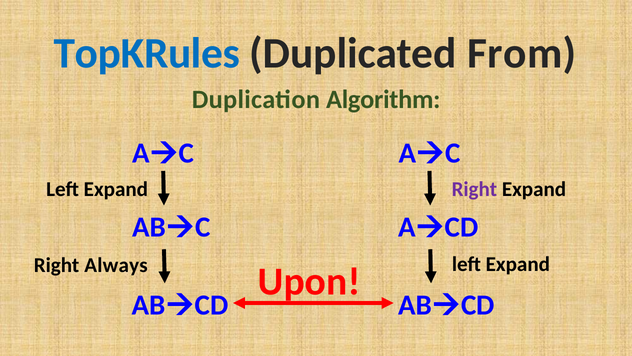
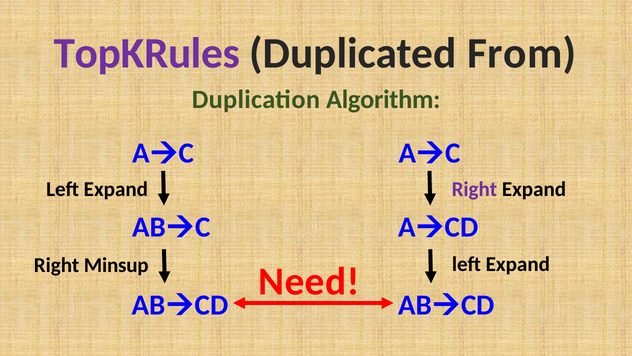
TopKRules colour: blue -> purple
Always: Always -> Minsup
Upon: Upon -> Need
